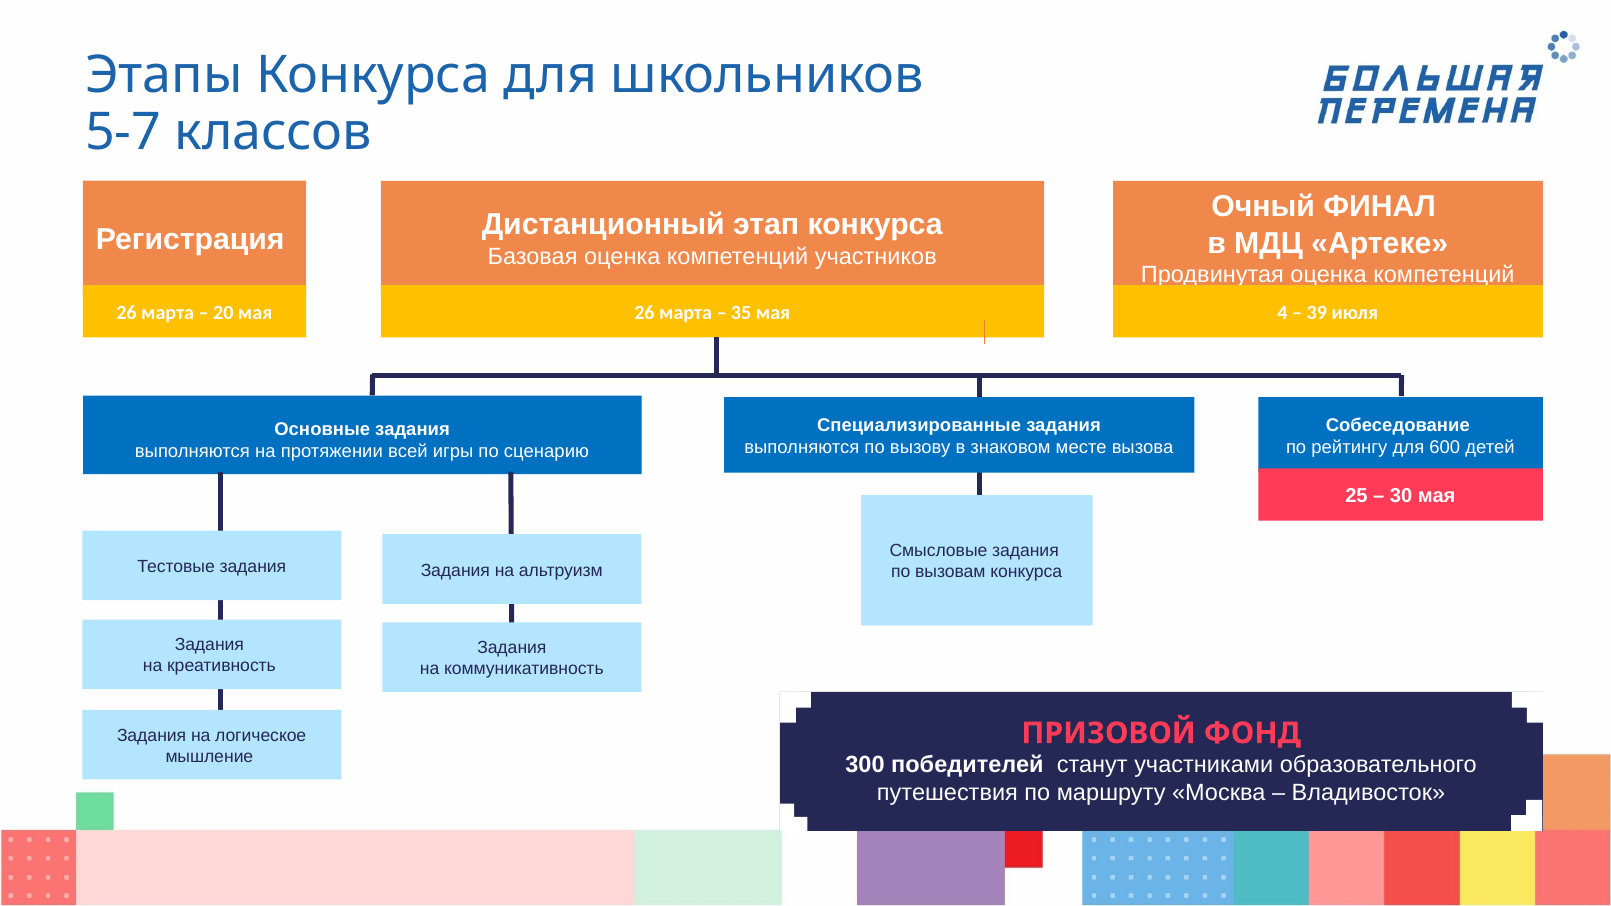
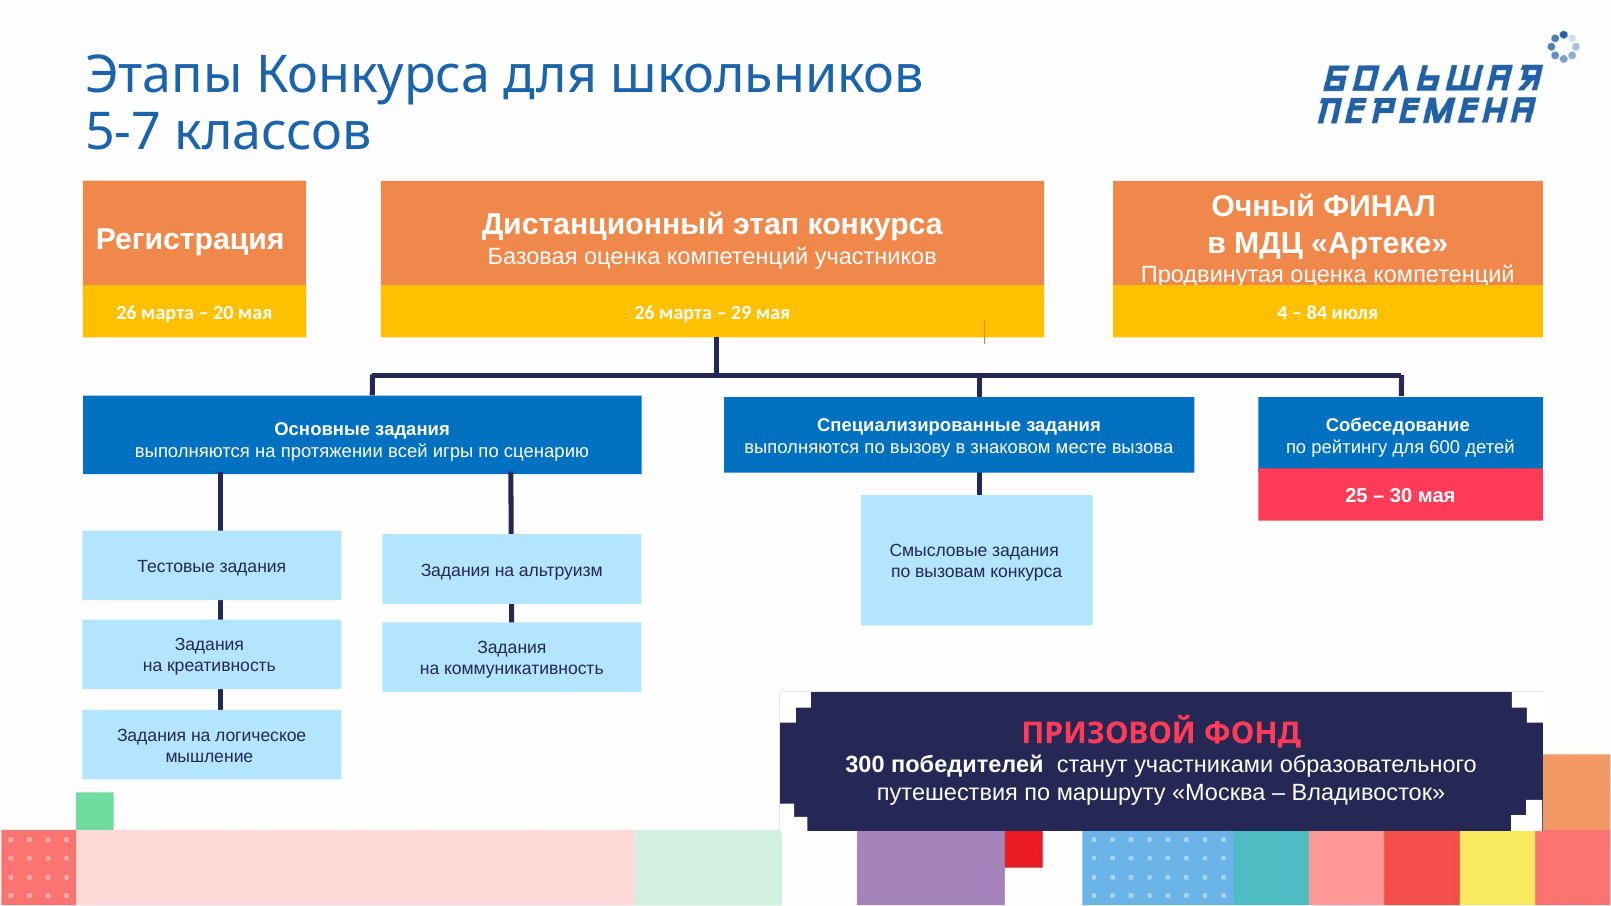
35: 35 -> 29
39: 39 -> 84
